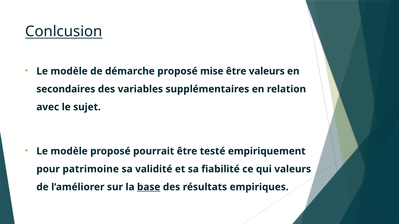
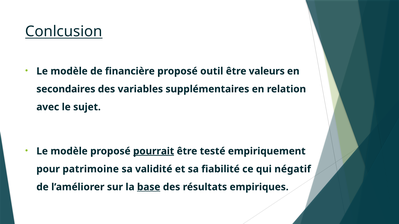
démarche: démarche -> financière
mise: mise -> outil
pourrait underline: none -> present
qui valeurs: valeurs -> négatif
